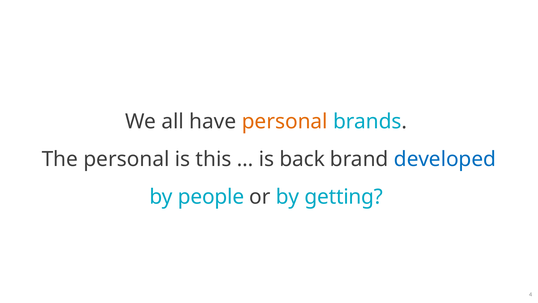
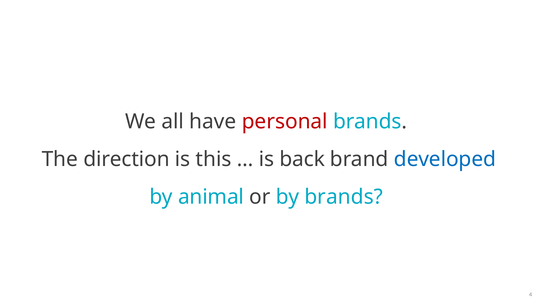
personal at (285, 121) colour: orange -> red
The personal: personal -> direction
people: people -> animal
by getting: getting -> brands
